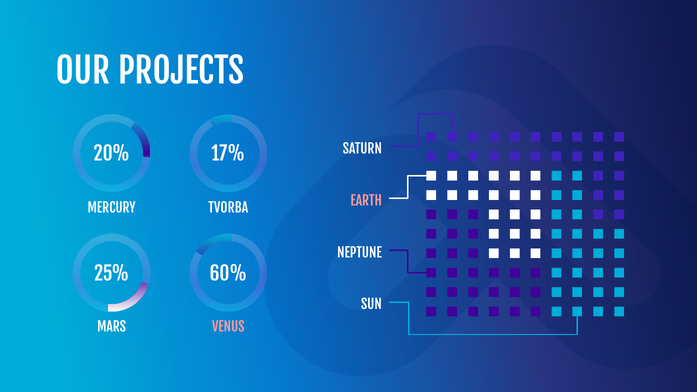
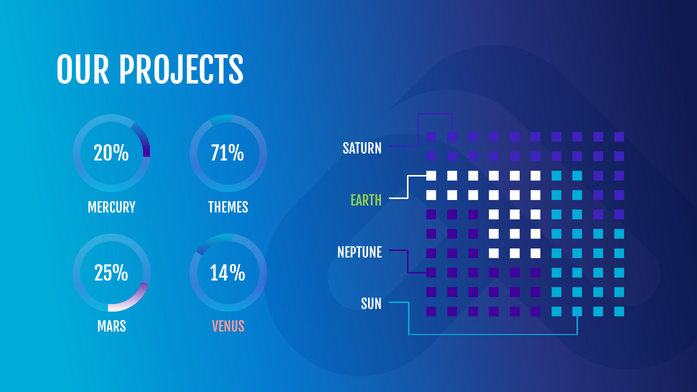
17%: 17% -> 71%
EARTH colour: pink -> light green
TVORBA: TVORBA -> THEMES
60%: 60% -> 14%
